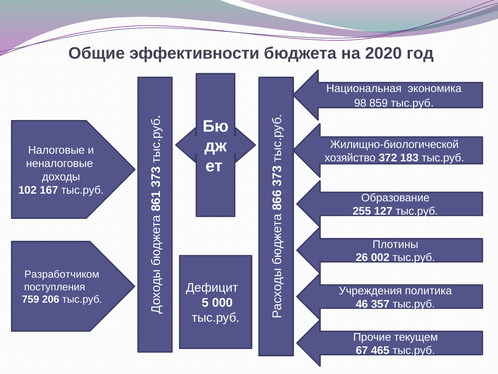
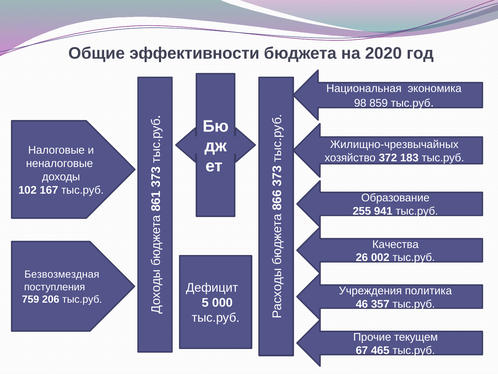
Жилищно-биологической: Жилищно-биологической -> Жилищно-чрезвычайных
127: 127 -> 941
Плотины: Плотины -> Качества
Разработчиком: Разработчиком -> Безвозмездная
